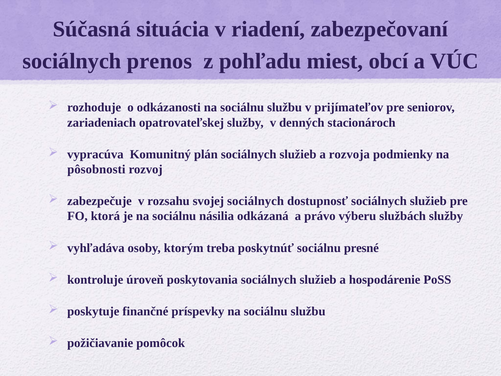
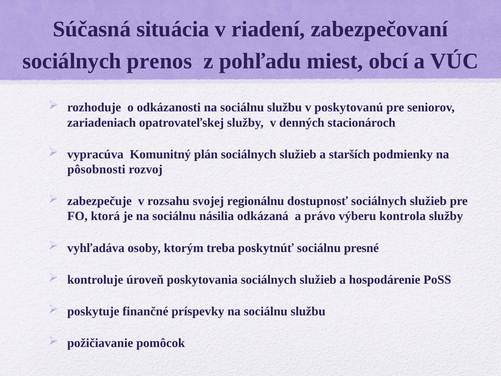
prijímateľov: prijímateľov -> poskytovanú
rozvoja: rozvoja -> starších
svojej sociálnych: sociálnych -> regionálnu
službách: službách -> kontrola
